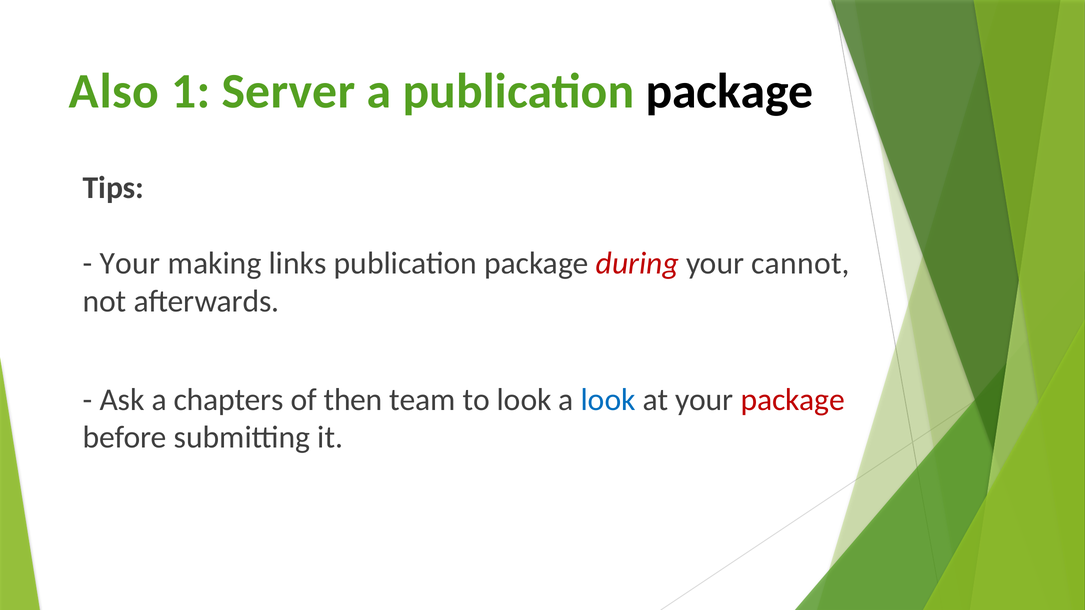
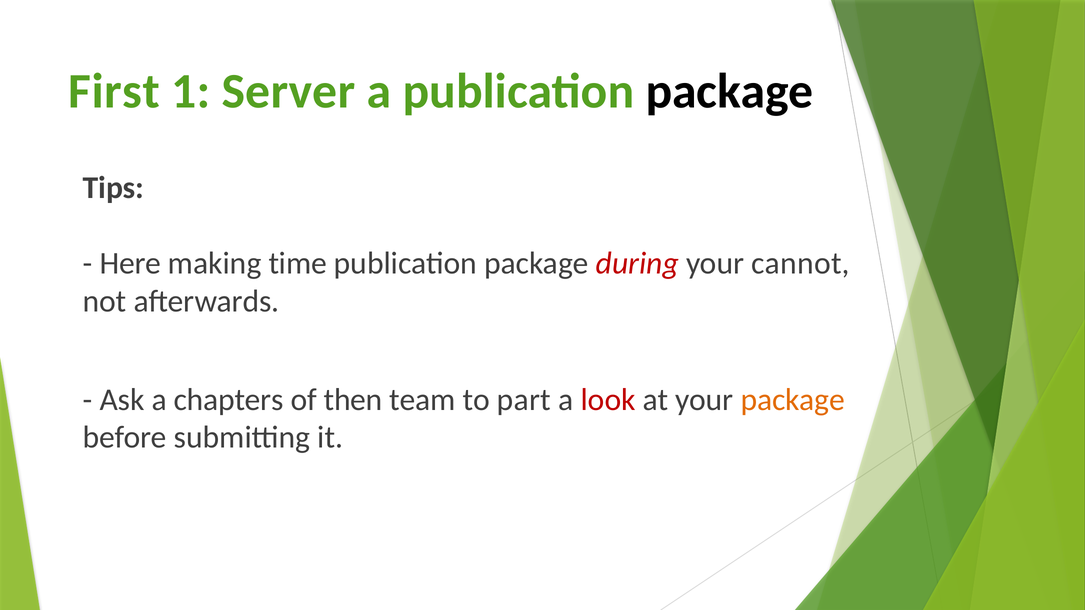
Also: Also -> First
Your at (130, 263): Your -> Here
links: links -> time
to look: look -> part
look at (608, 400) colour: blue -> red
package at (793, 400) colour: red -> orange
